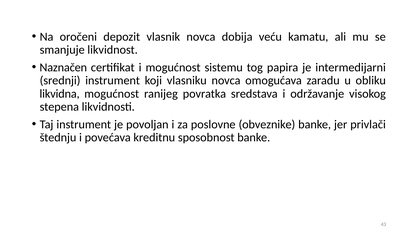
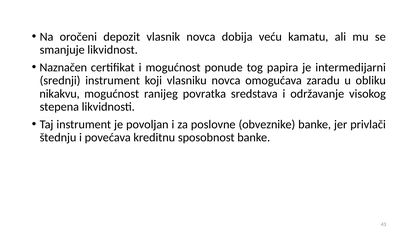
sistemu: sistemu -> ponude
likvidna: likvidna -> nikakvu
